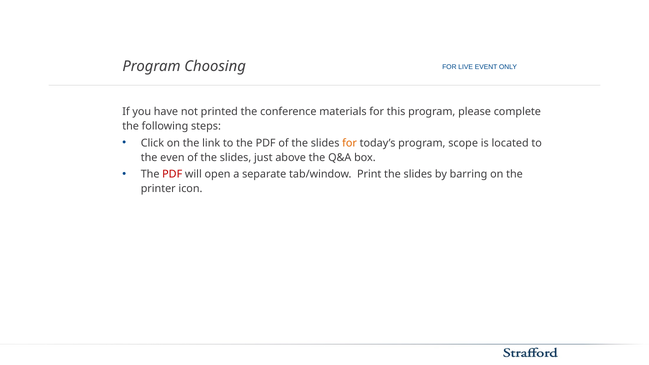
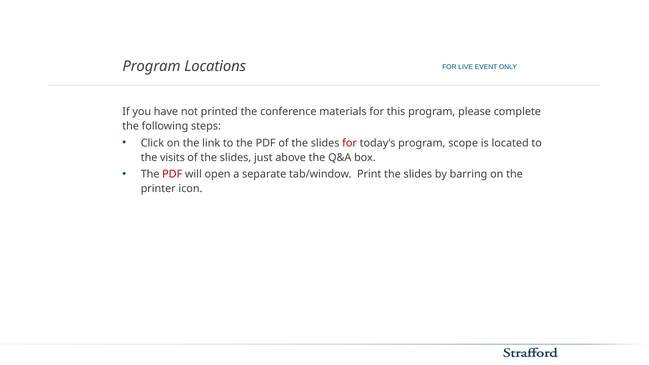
Choosing: Choosing -> Locations
for at (350, 143) colour: orange -> red
even: even -> visits
